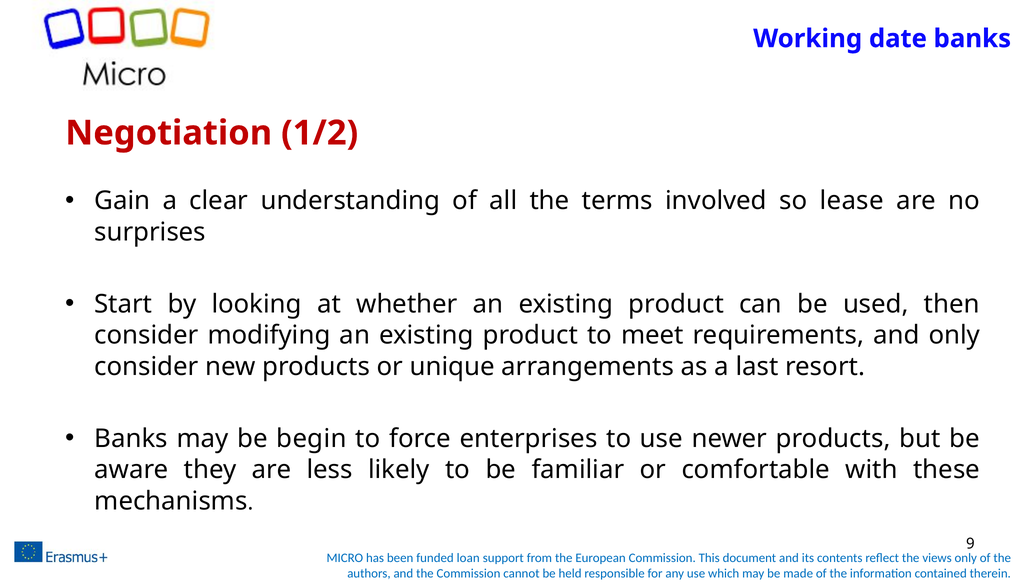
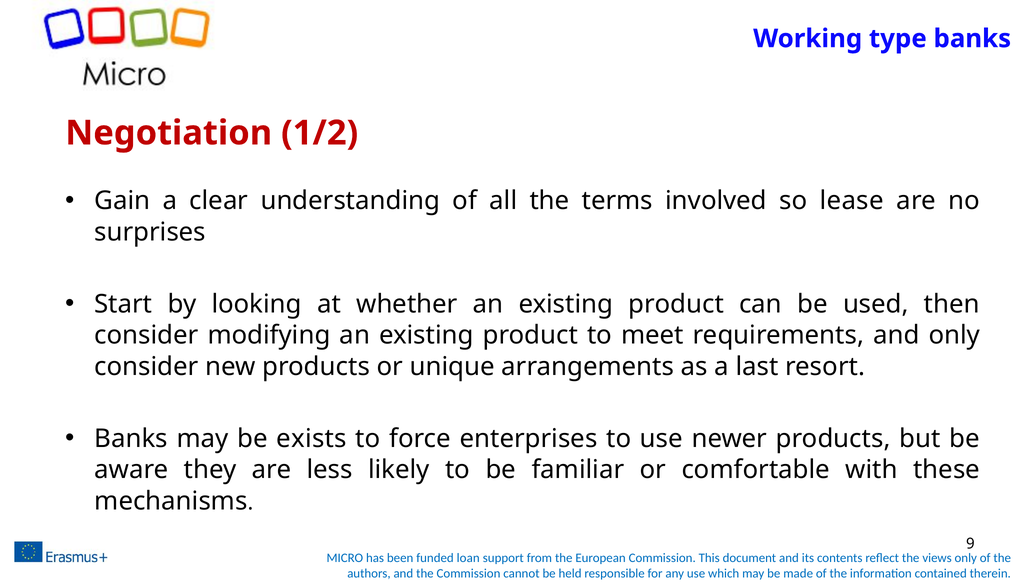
date: date -> type
begin: begin -> exists
